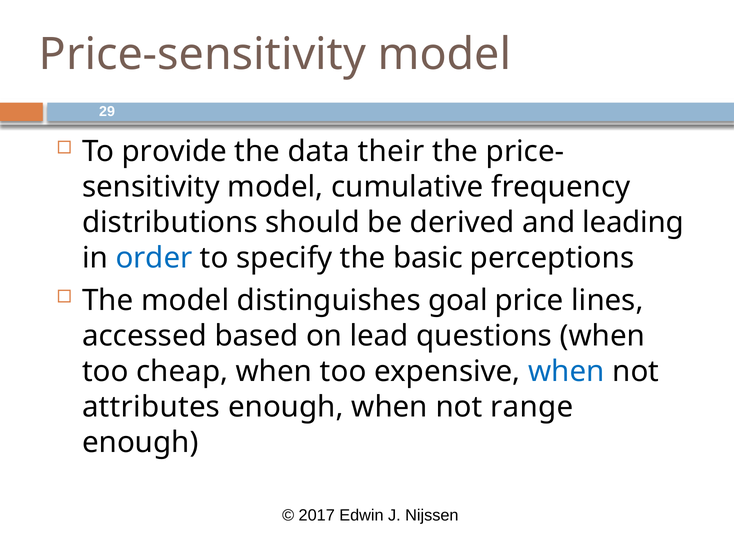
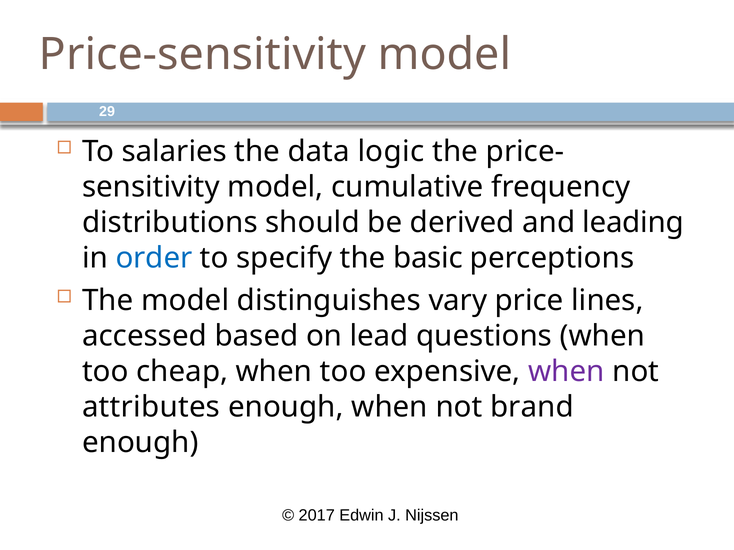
provide: provide -> salaries
their: their -> logic
goal: goal -> vary
when at (566, 372) colour: blue -> purple
range: range -> brand
